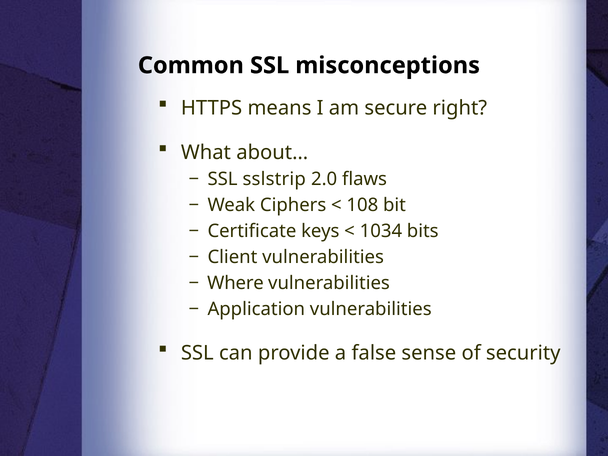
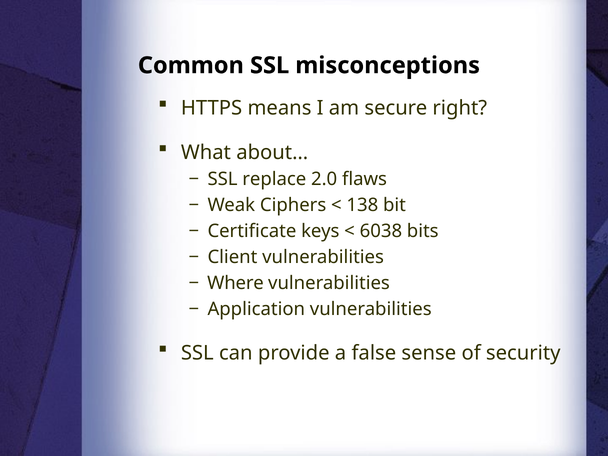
sslstrip: sslstrip -> replace
108: 108 -> 138
1034: 1034 -> 6038
